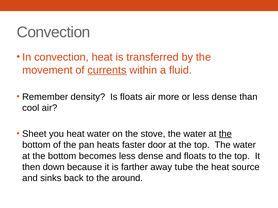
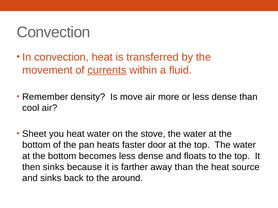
Is floats: floats -> move
the at (225, 134) underline: present -> none
then down: down -> sinks
away tube: tube -> than
